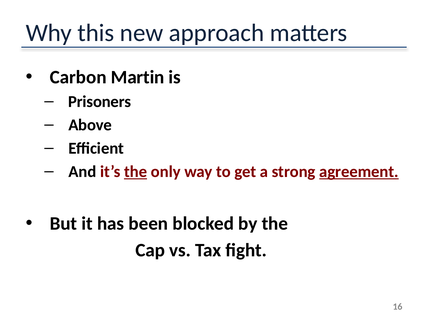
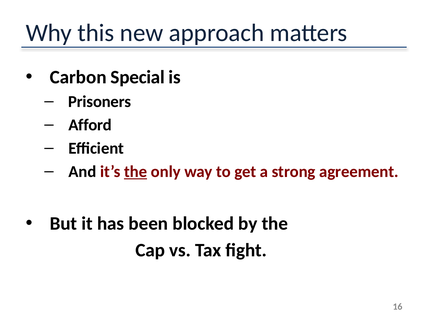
Martin: Martin -> Special
Above: Above -> Afford
agreement underline: present -> none
